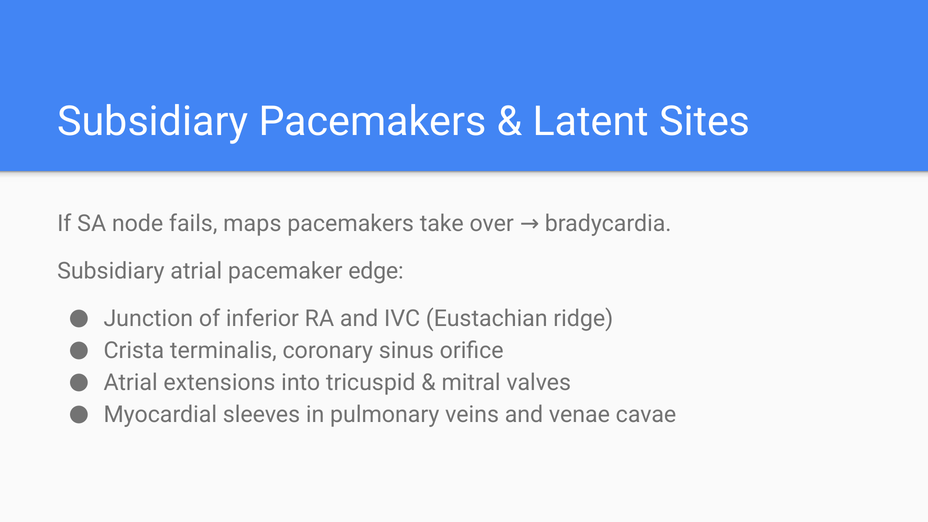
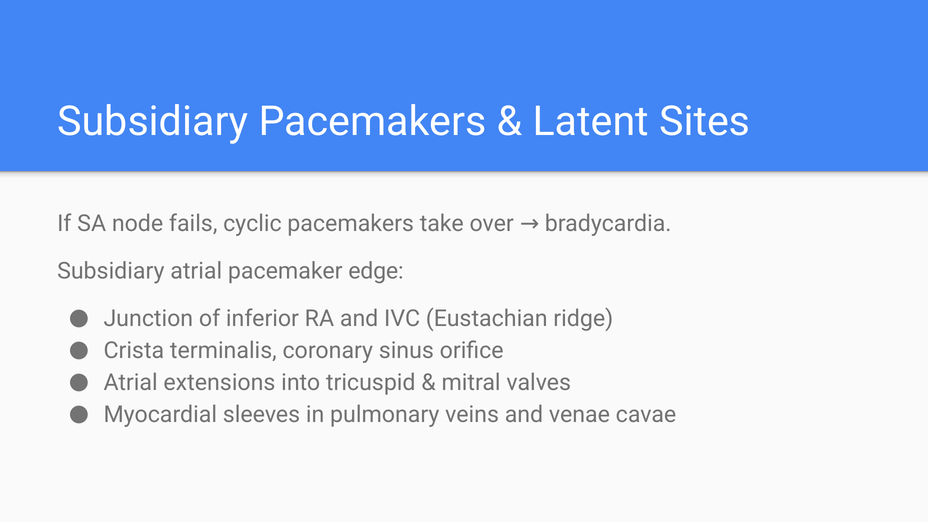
maps: maps -> cyclic
